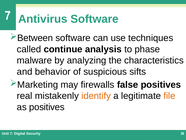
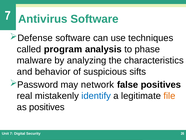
Between: Between -> Defense
continue: continue -> program
Marketing: Marketing -> Password
firewalls: firewalls -> network
identify colour: orange -> blue
